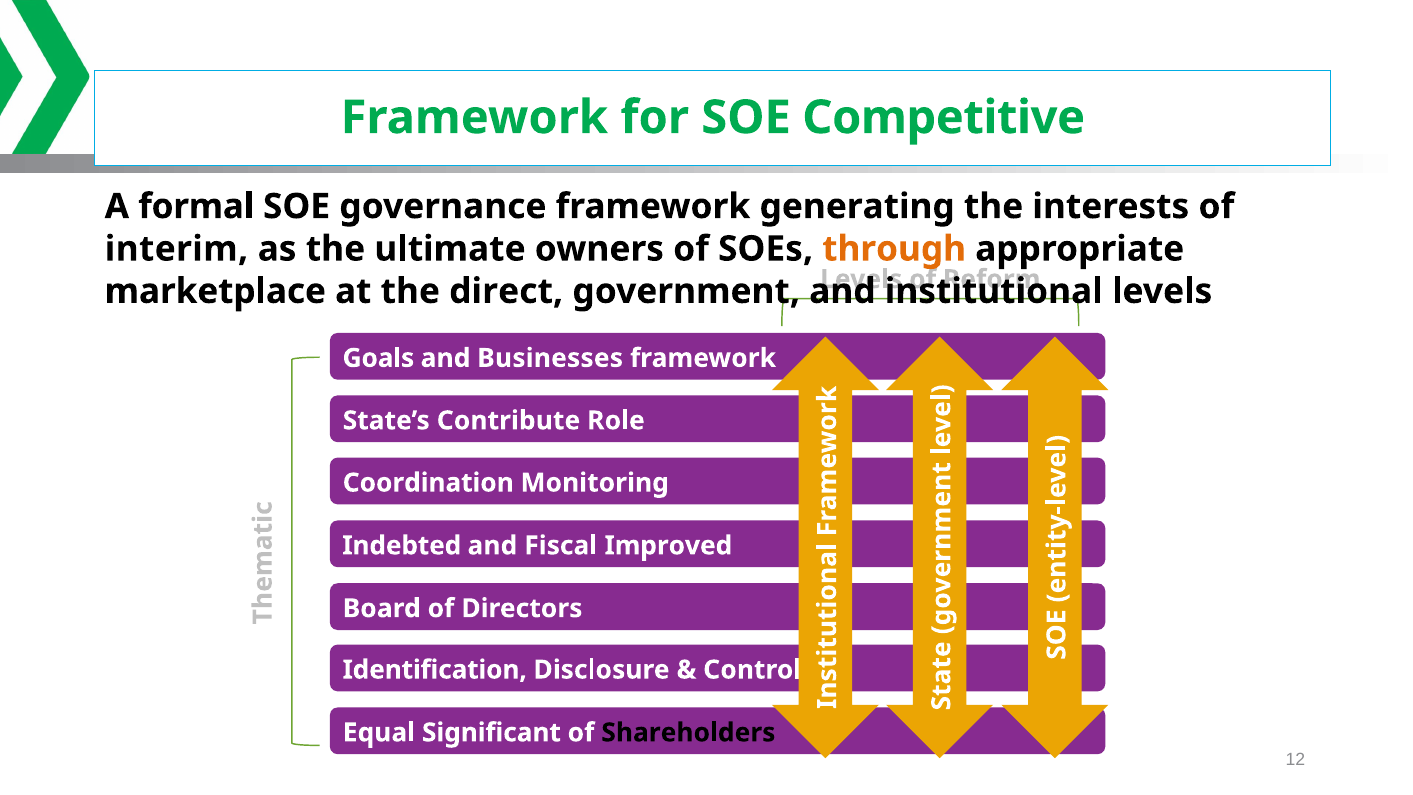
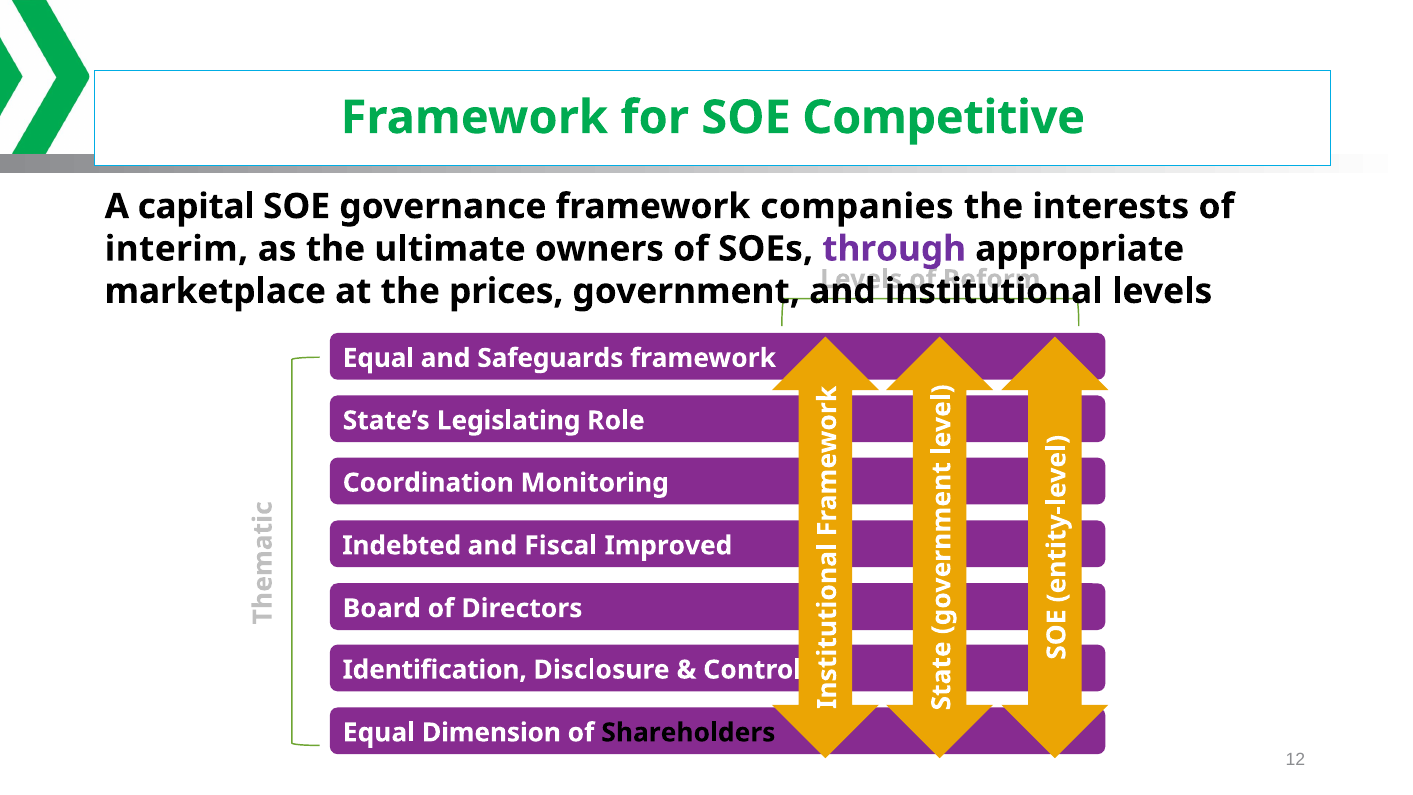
formal: formal -> capital
generating: generating -> companies
through colour: orange -> purple
direct: direct -> prices
Goals at (378, 358): Goals -> Equal
Businesses: Businesses -> Safeguards
Contribute: Contribute -> Legislating
Significant: Significant -> Dimension
